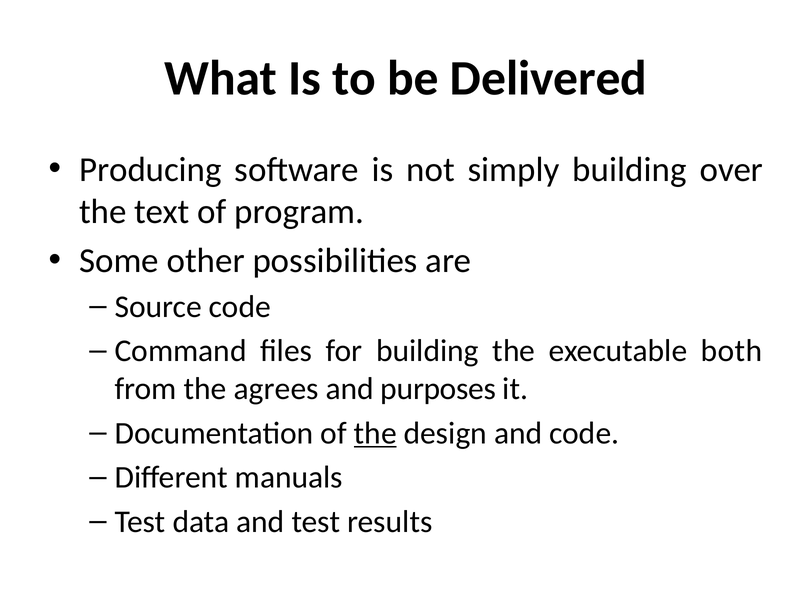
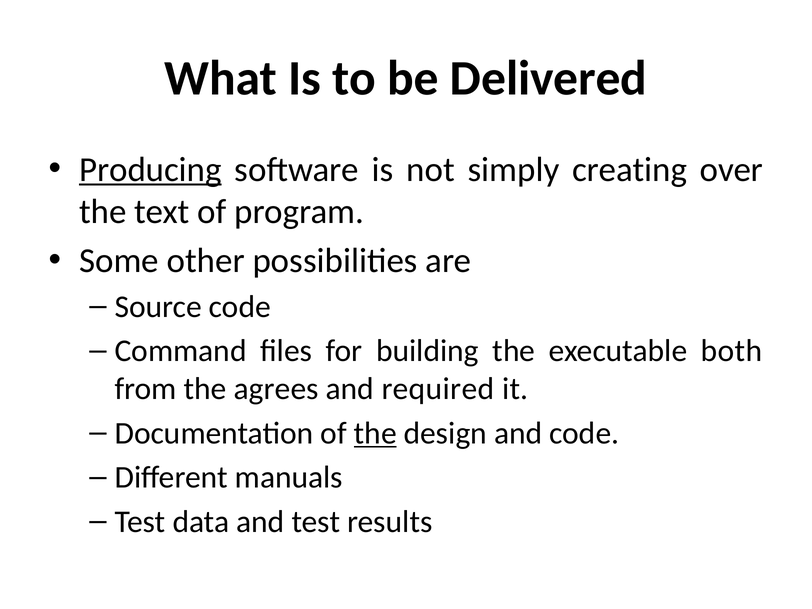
Producing underline: none -> present
simply building: building -> creating
purposes: purposes -> required
